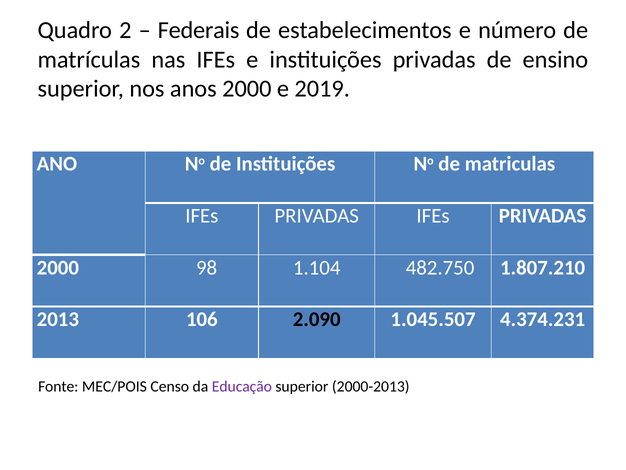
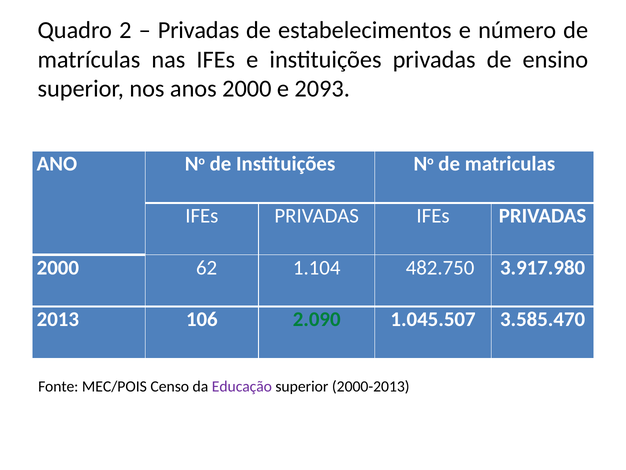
Federais at (199, 30): Federais -> Privadas
2019: 2019 -> 2093
98: 98 -> 62
1.807.210: 1.807.210 -> 3.917.980
2.090 colour: black -> green
4.374.231: 4.374.231 -> 3.585.470
